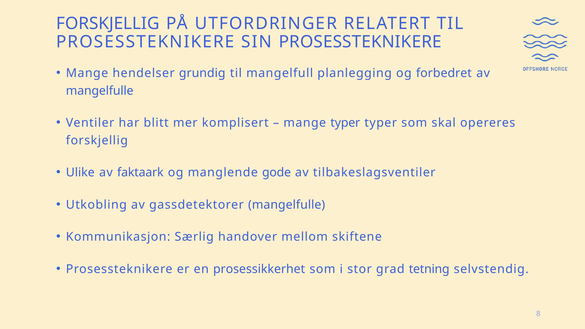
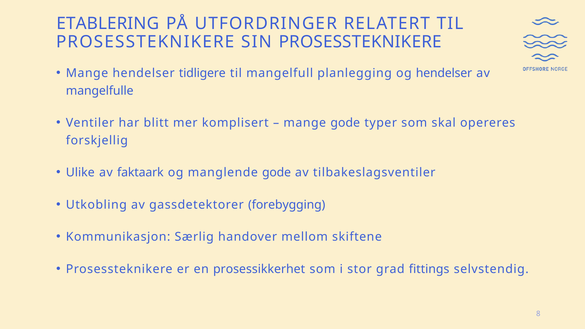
FORSKJELLIG at (108, 24): FORSKJELLIG -> ETABLERING
grundig: grundig -> tidligere
og forbedret: forbedret -> hendelser
mange typer: typer -> gode
gassdetektorer mangelfulle: mangelfulle -> forebygging
tetning: tetning -> fittings
